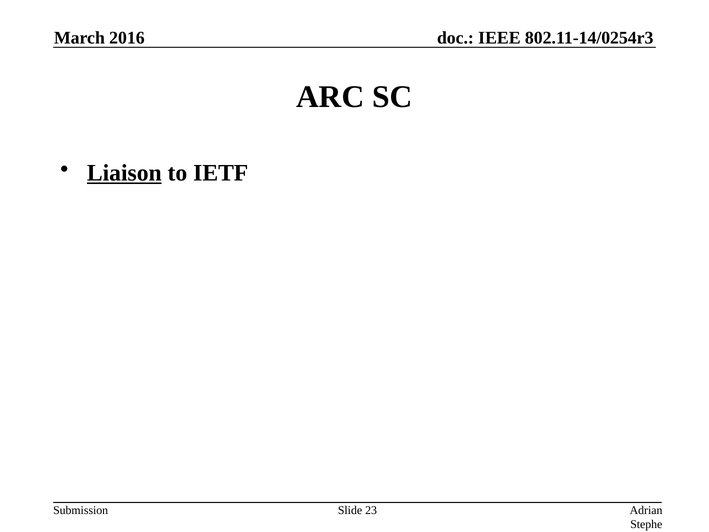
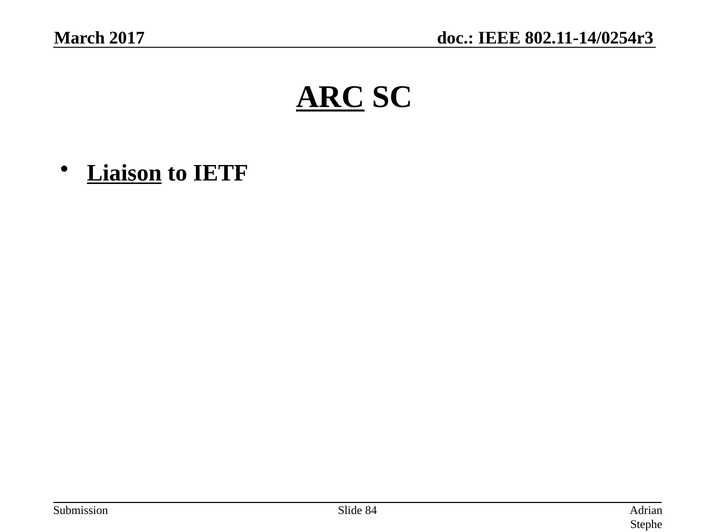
2016: 2016 -> 2017
ARC underline: none -> present
23: 23 -> 84
